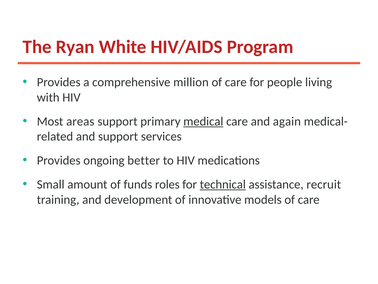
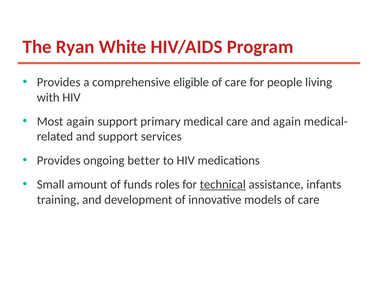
million: million -> eligible
Most areas: areas -> again
medical underline: present -> none
recruit: recruit -> infants
